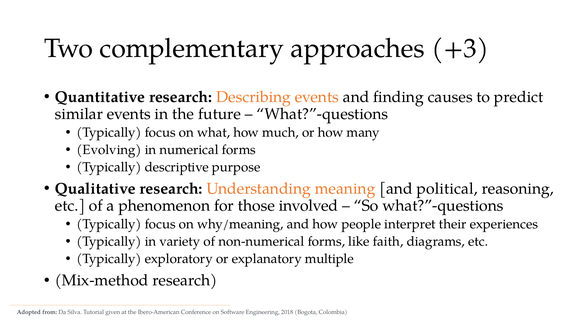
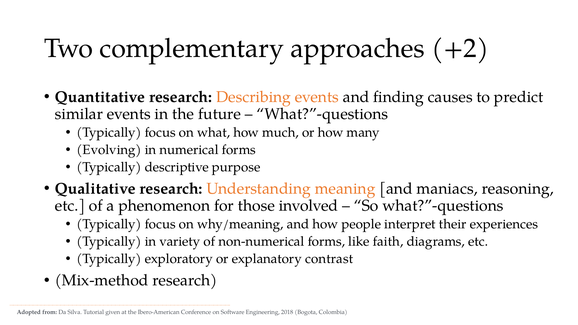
+3: +3 -> +2
political: political -> maniacs
multiple: multiple -> contrast
